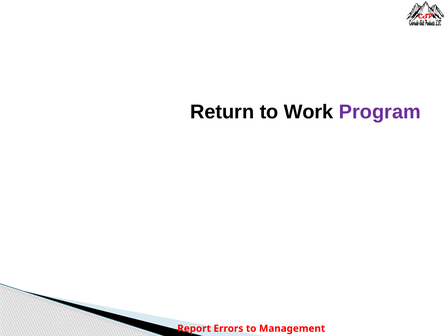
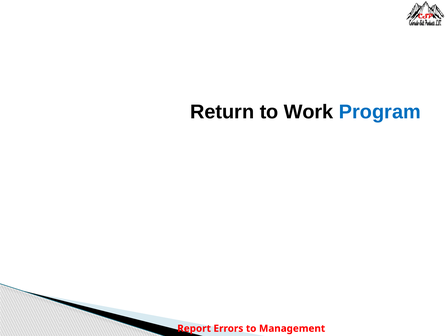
Program colour: purple -> blue
